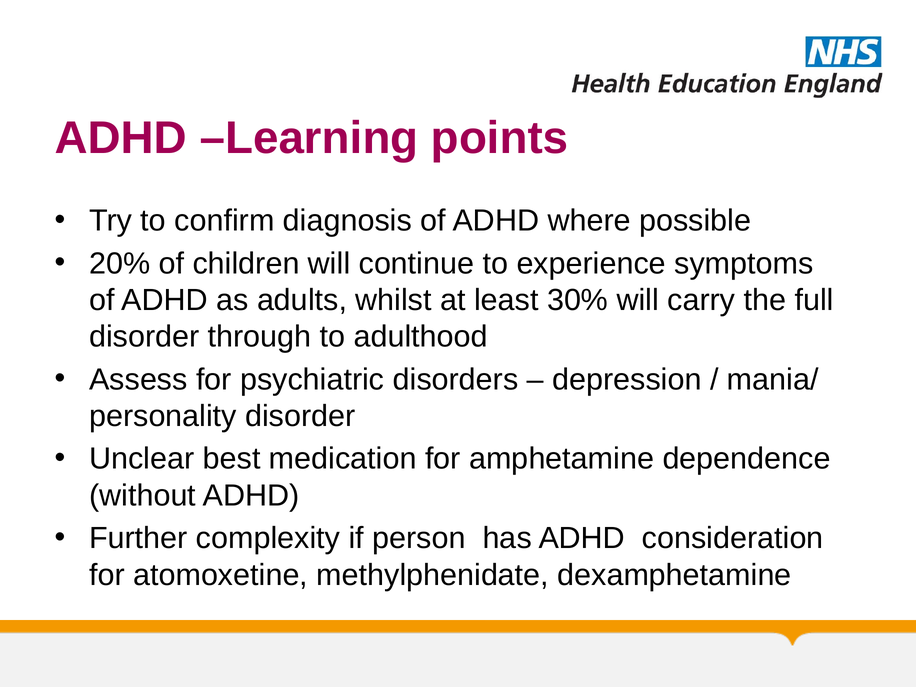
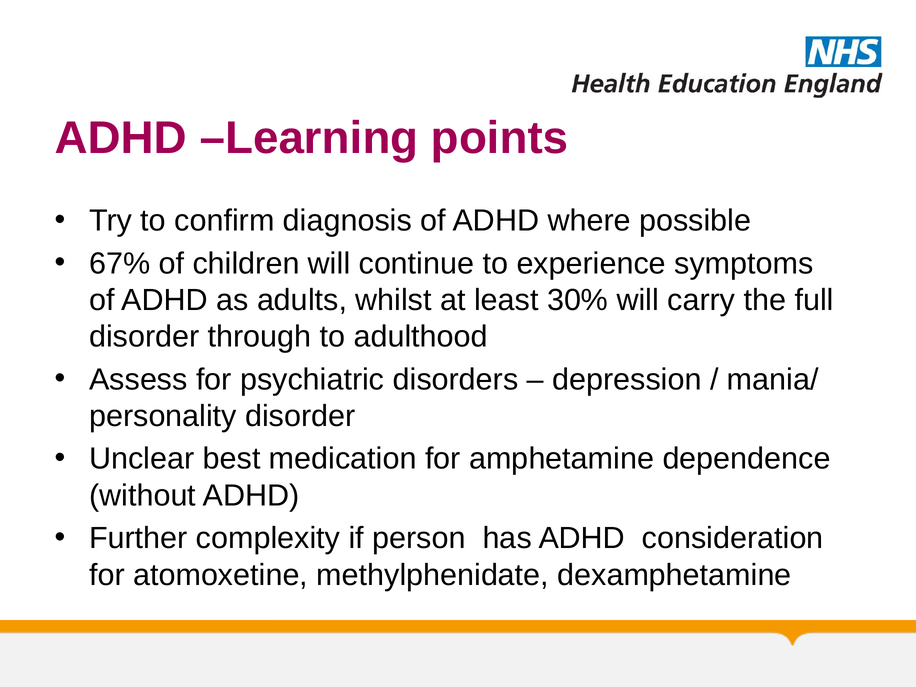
20%: 20% -> 67%
